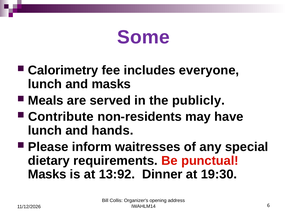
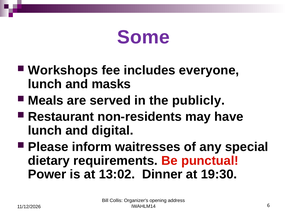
Calorimetry: Calorimetry -> Workshops
Contribute: Contribute -> Restaurant
hands: hands -> digital
Masks at (47, 175): Masks -> Power
13:92: 13:92 -> 13:02
